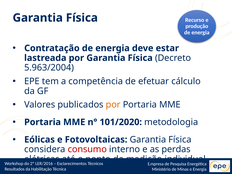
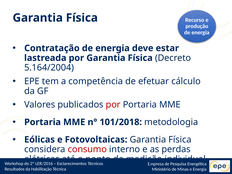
5.963/2004: 5.963/2004 -> 5.164/2004
por at (113, 105) colour: orange -> red
101/2020: 101/2020 -> 101/2018
